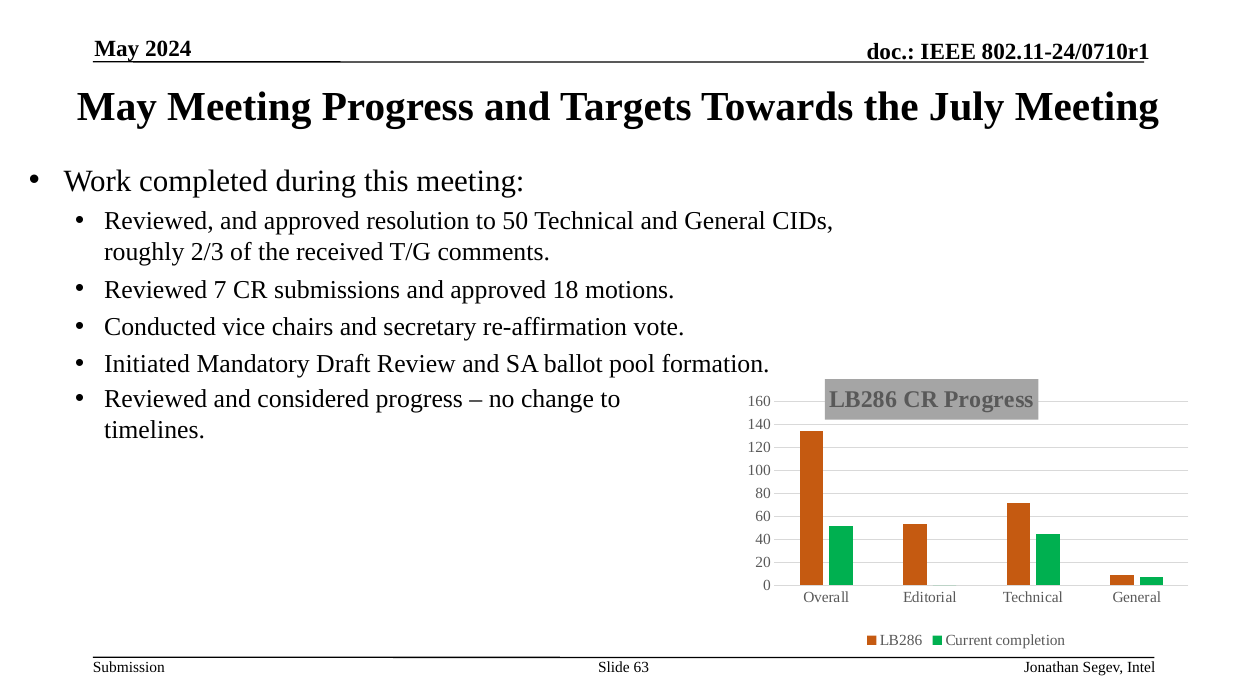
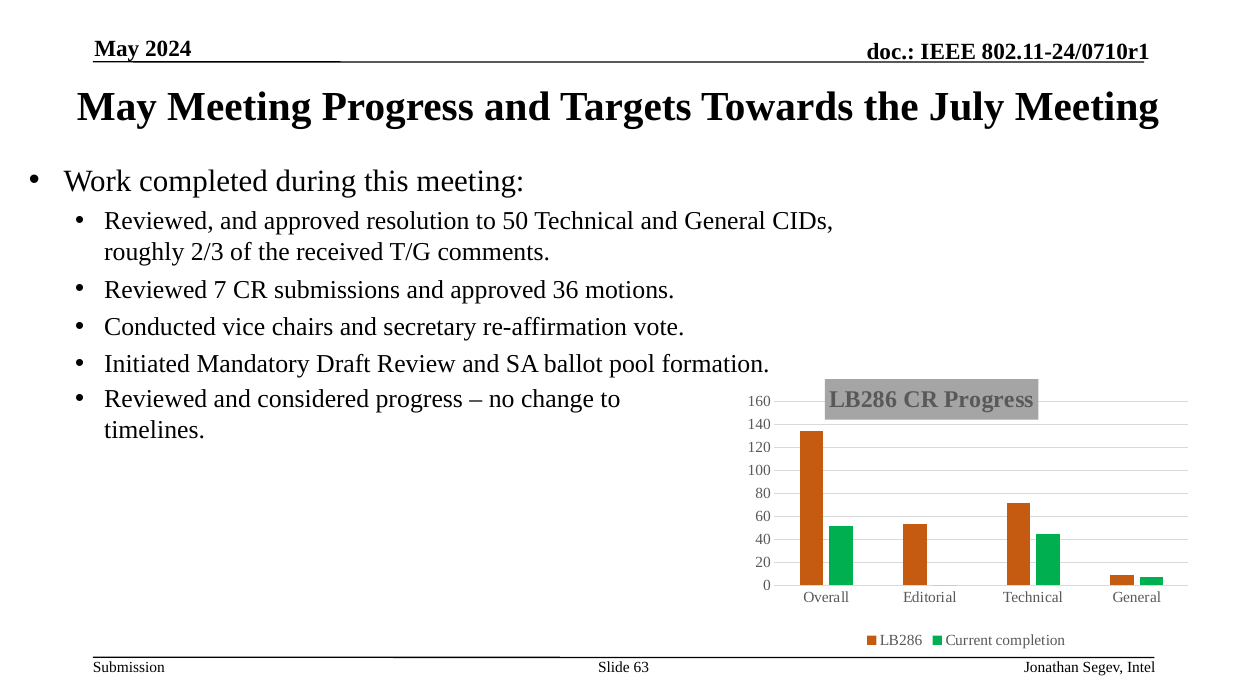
18: 18 -> 36
